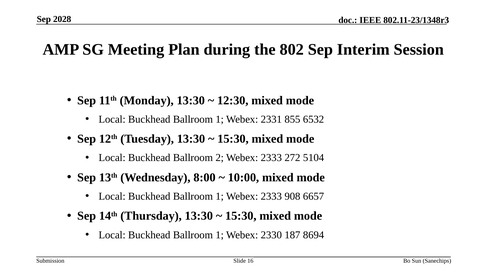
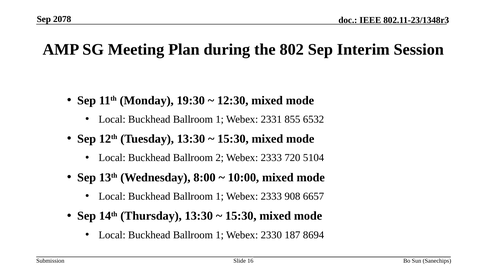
2028: 2028 -> 2078
Monday 13:30: 13:30 -> 19:30
272: 272 -> 720
